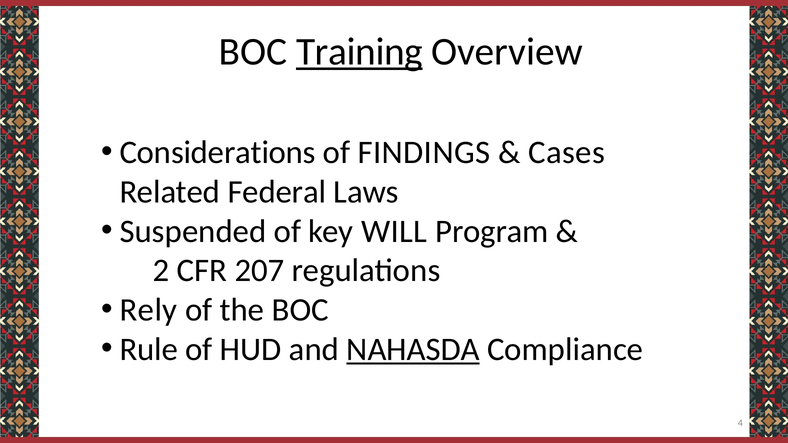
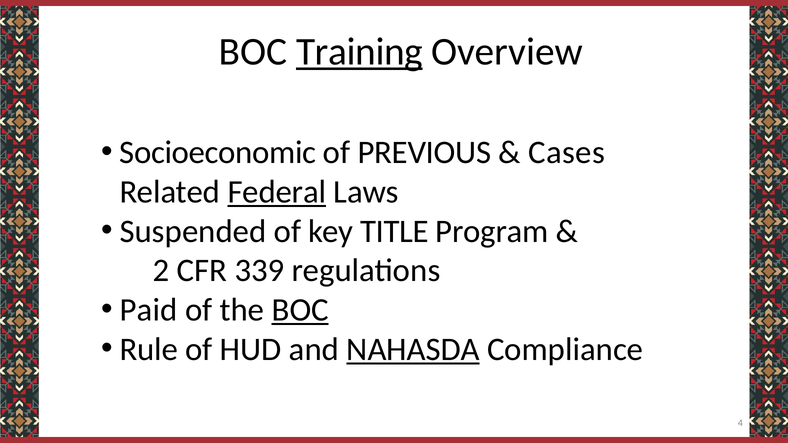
Considerations: Considerations -> Socioeconomic
FINDINGS: FINDINGS -> PREVIOUS
Federal underline: none -> present
WILL: WILL -> TITLE
207: 207 -> 339
Rely: Rely -> Paid
BOC at (300, 310) underline: none -> present
